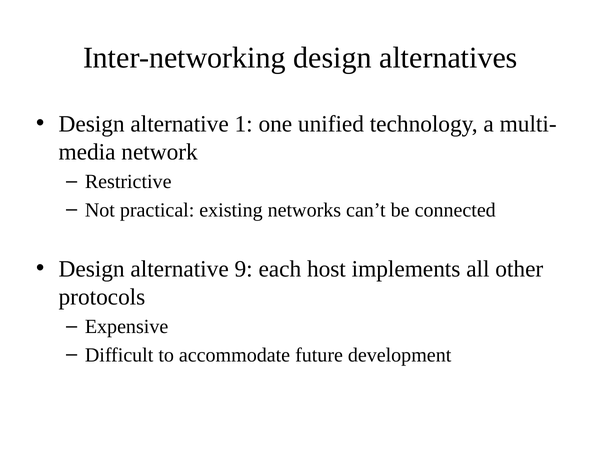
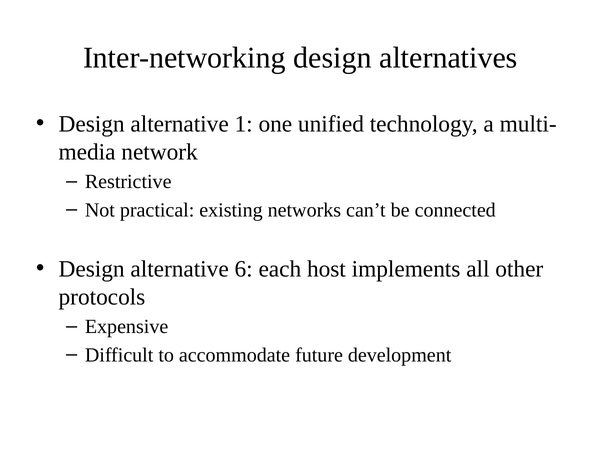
9: 9 -> 6
